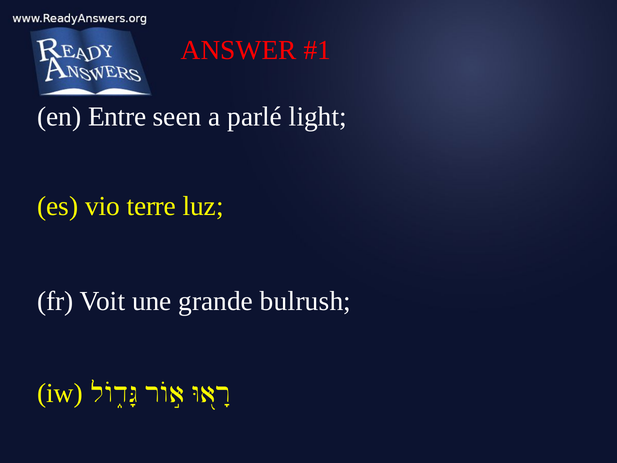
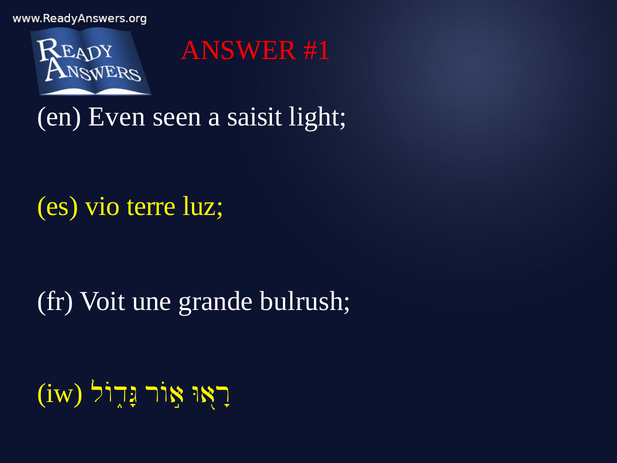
Entre: Entre -> Even
parlé: parlé -> saisit
